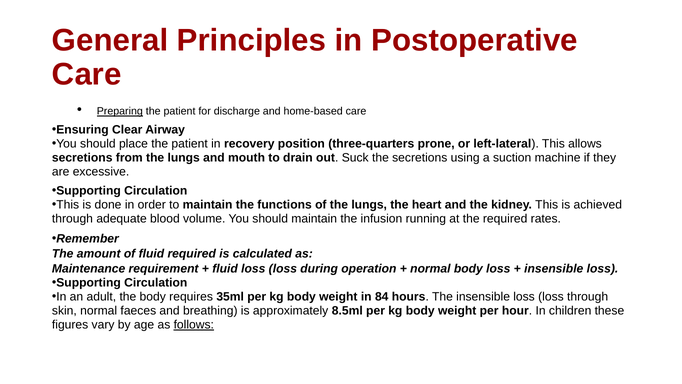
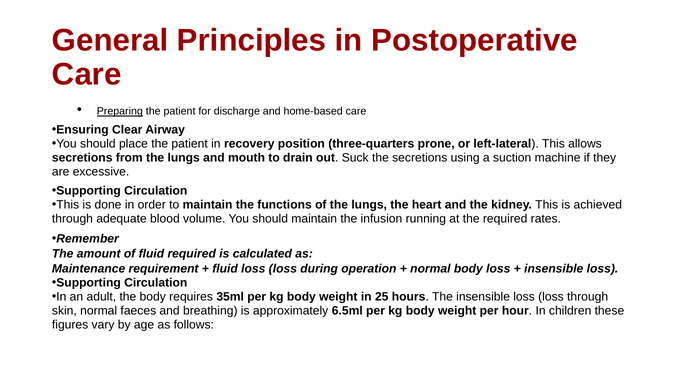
84: 84 -> 25
8.5ml: 8.5ml -> 6.5ml
follows underline: present -> none
